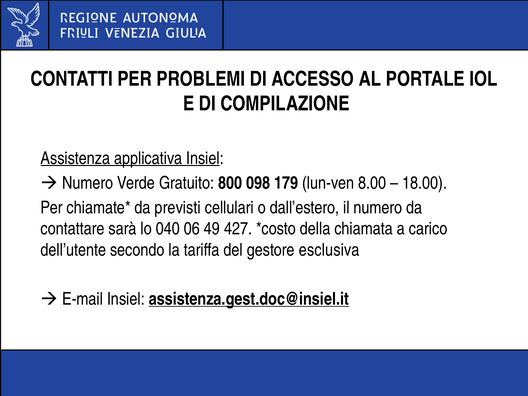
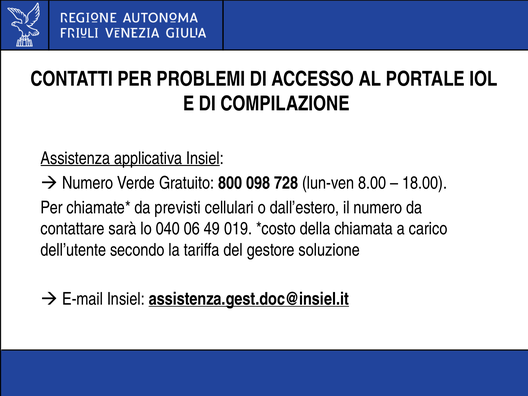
179: 179 -> 728
427: 427 -> 019
esclusiva: esclusiva -> soluzione
